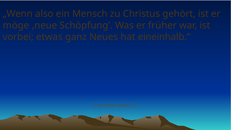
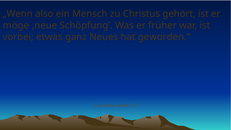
eineinhalb.“: eineinhalb.“ -> geworden.“
